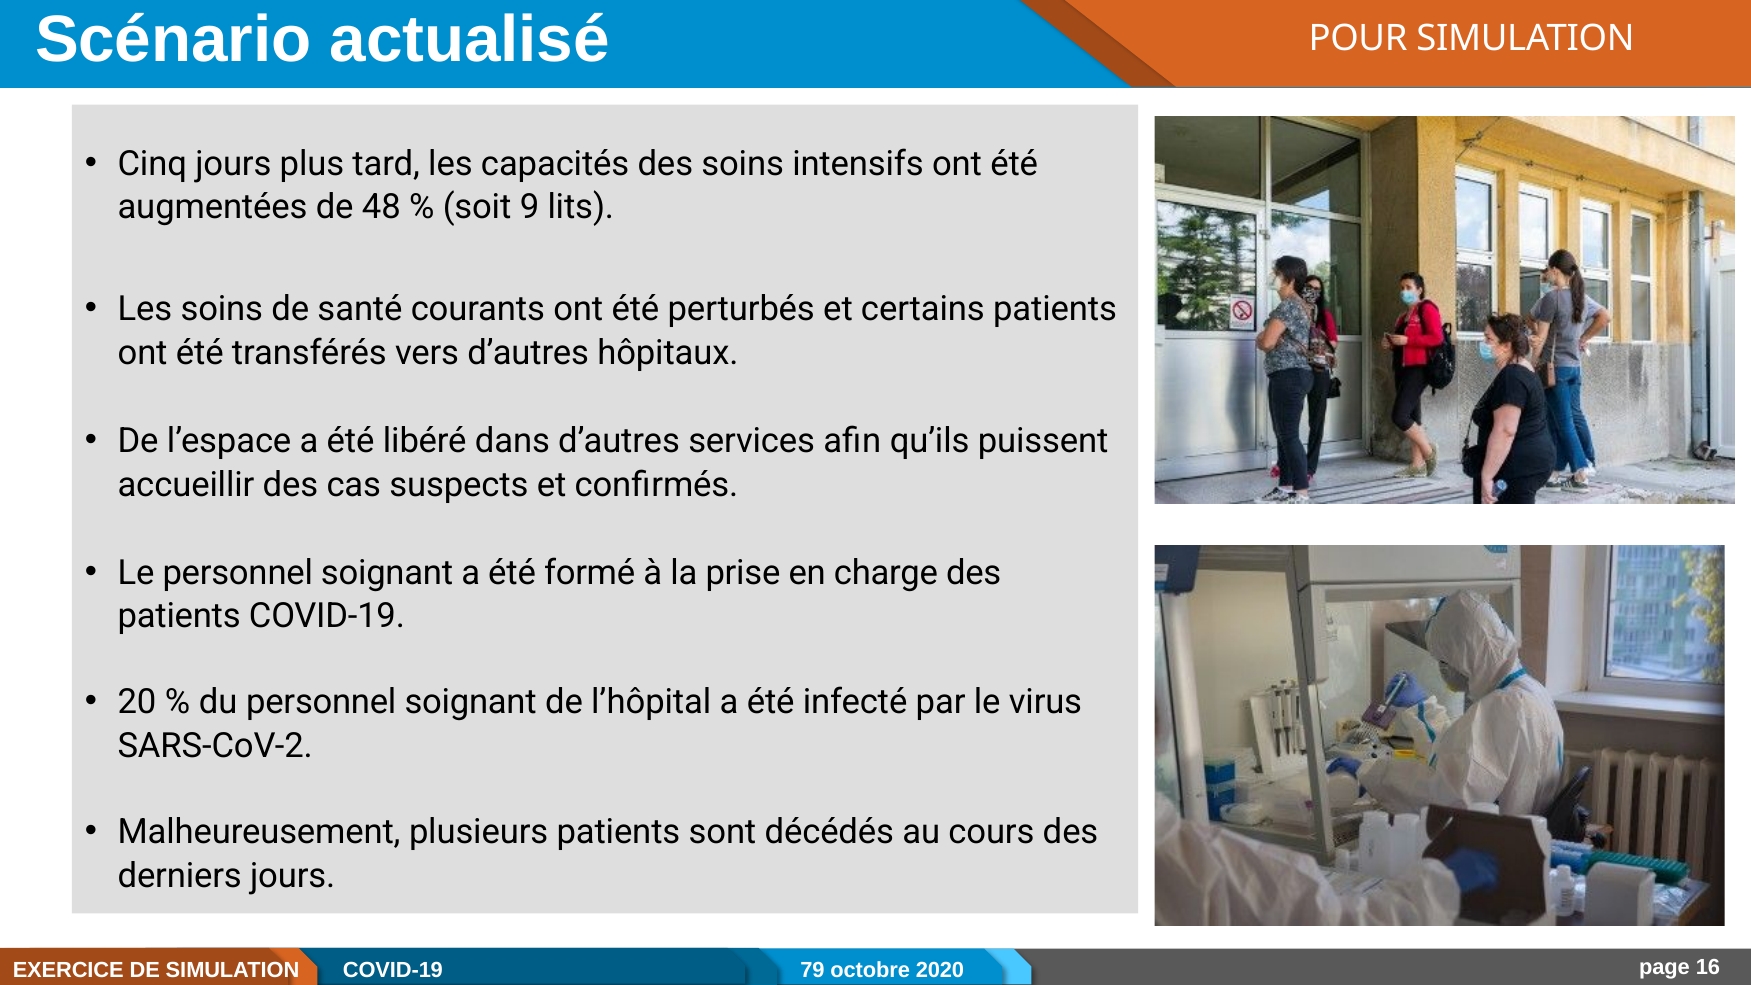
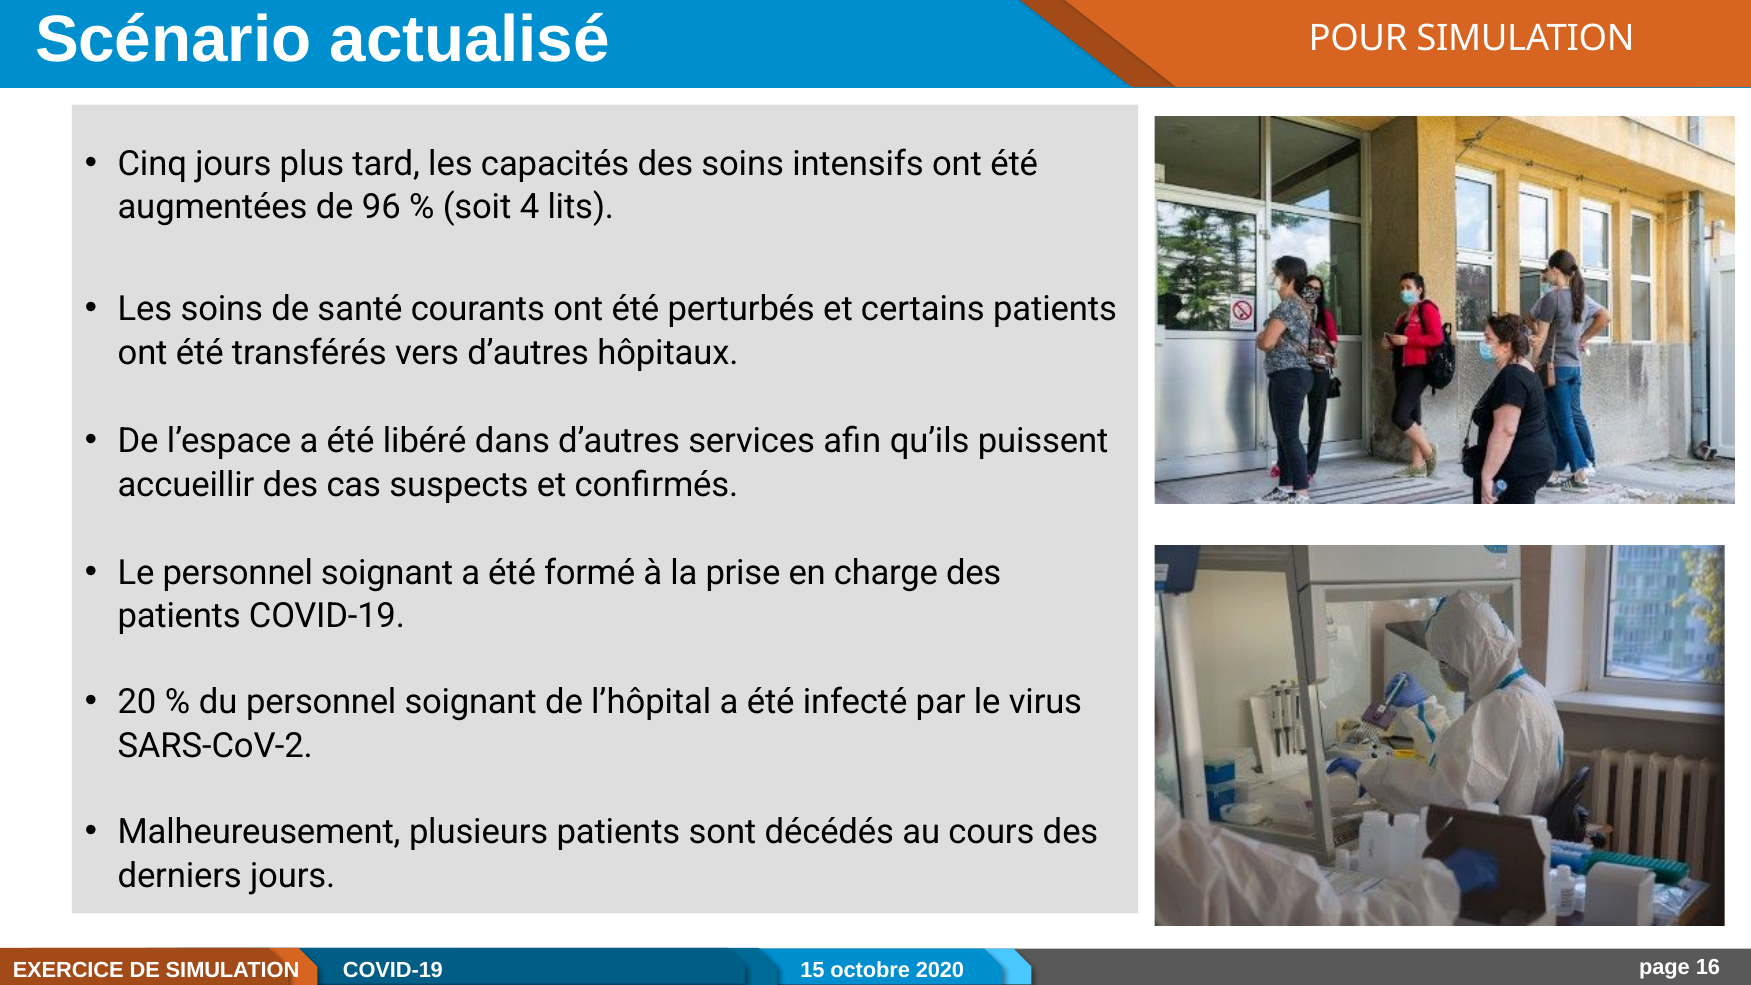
48: 48 -> 96
9: 9 -> 4
79: 79 -> 15
